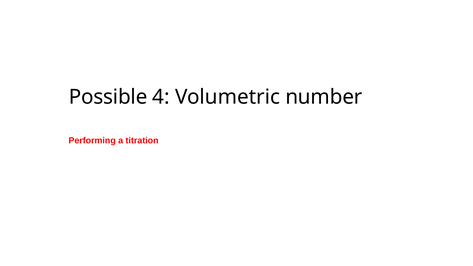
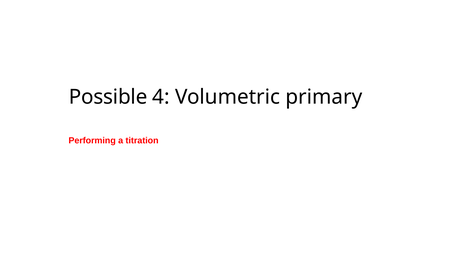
number: number -> primary
